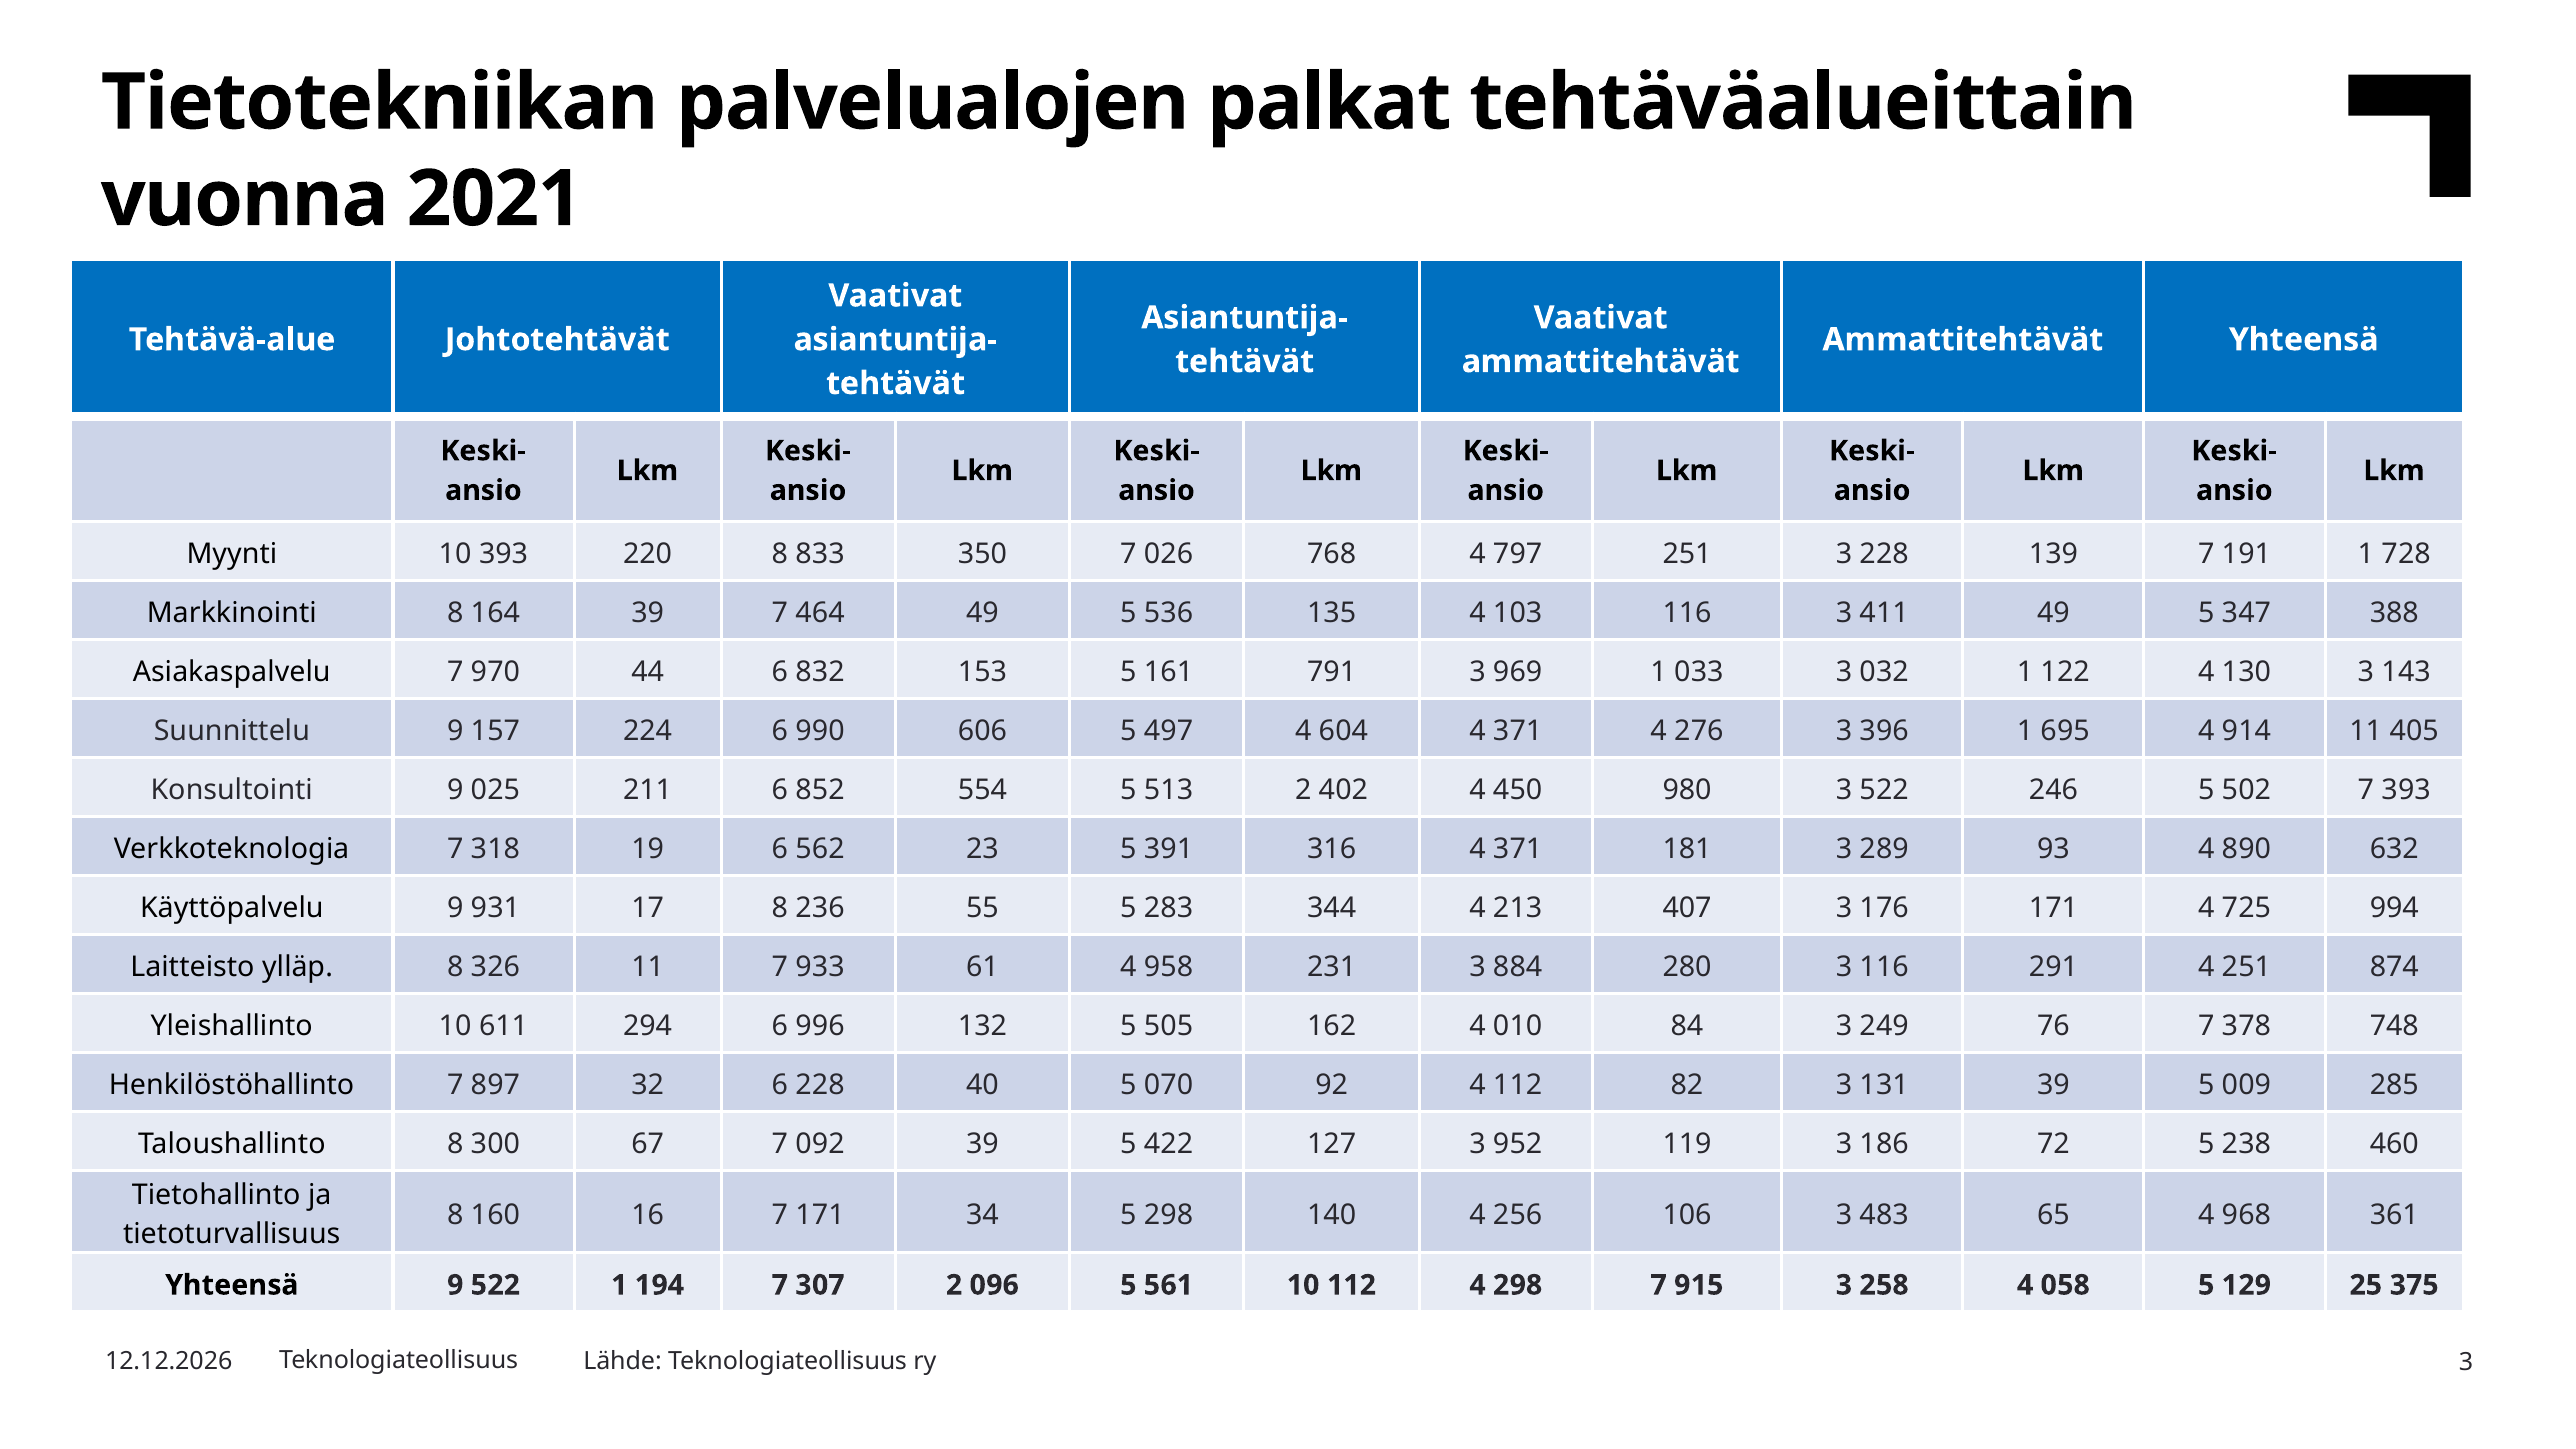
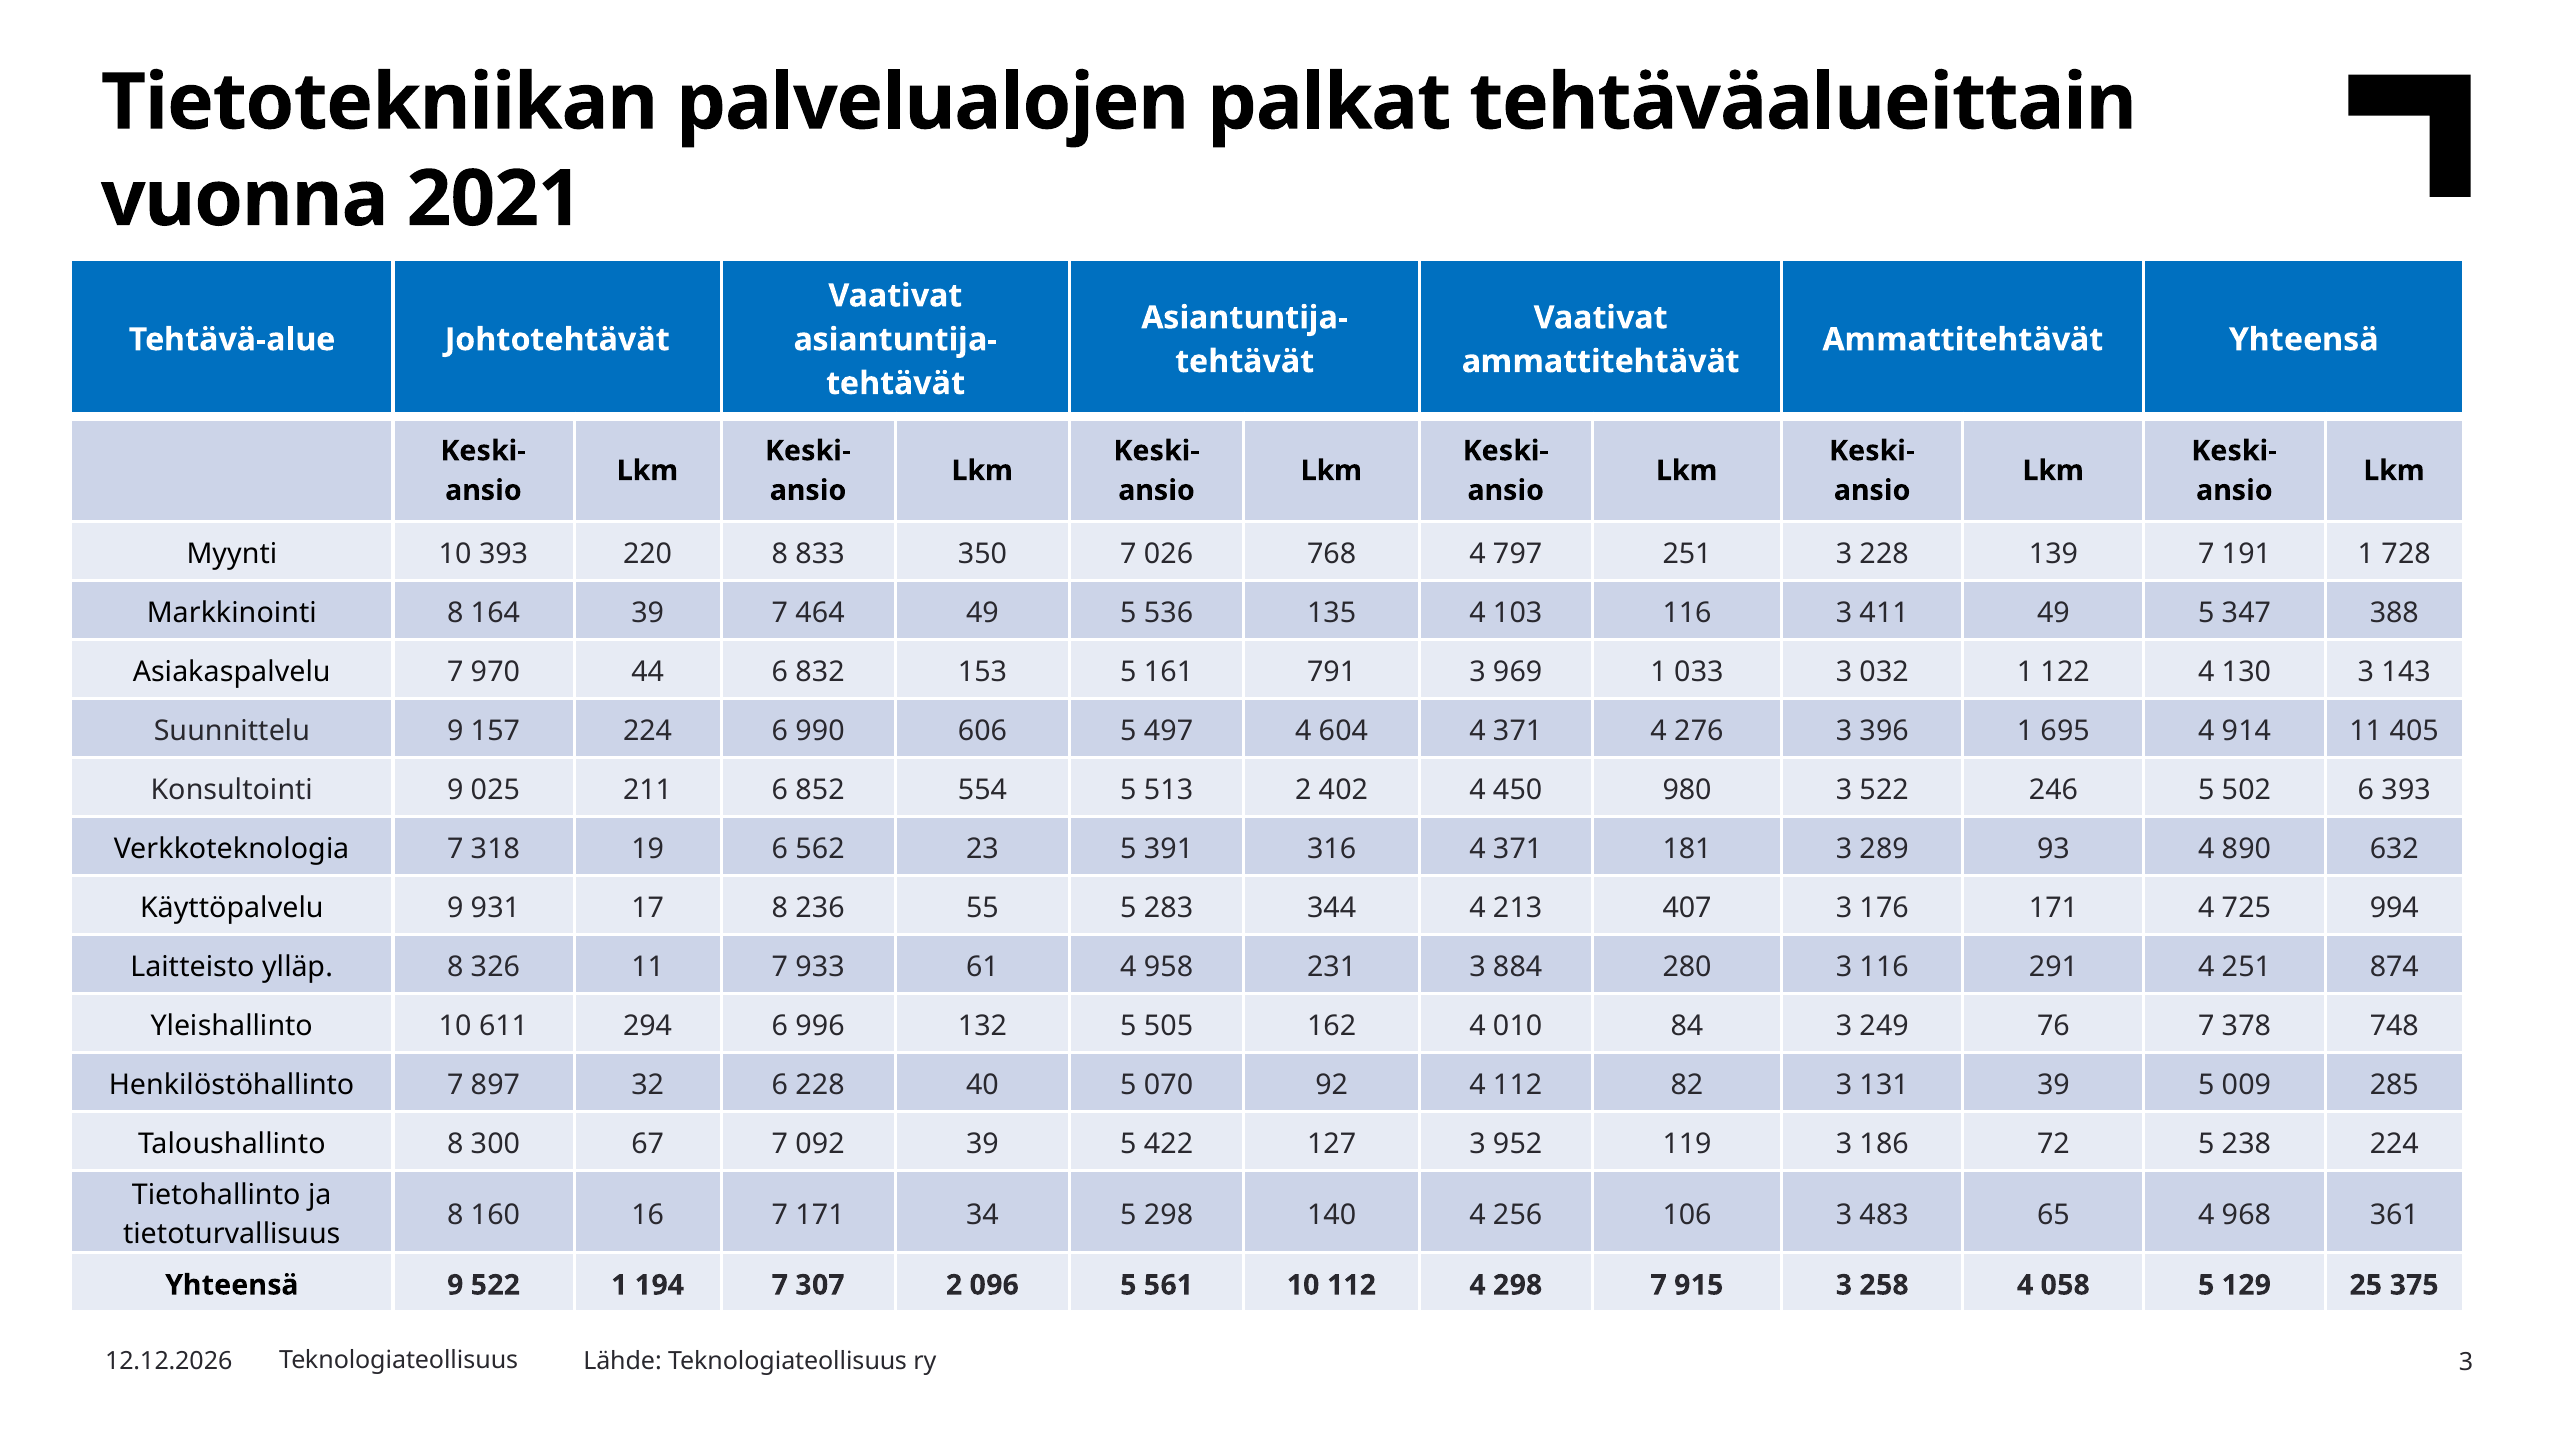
502 7: 7 -> 6
238 460: 460 -> 224
